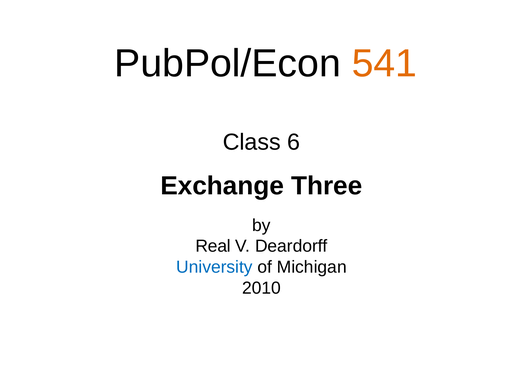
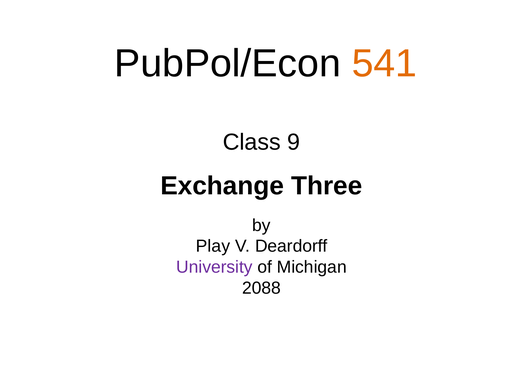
6: 6 -> 9
Real: Real -> Play
University colour: blue -> purple
2010: 2010 -> 2088
